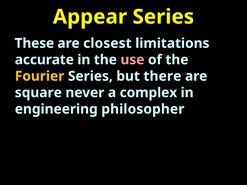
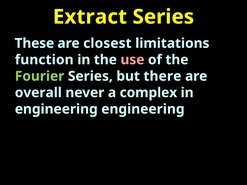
Appear: Appear -> Extract
accurate: accurate -> function
Fourier colour: yellow -> light green
square: square -> overall
engineering philosopher: philosopher -> engineering
